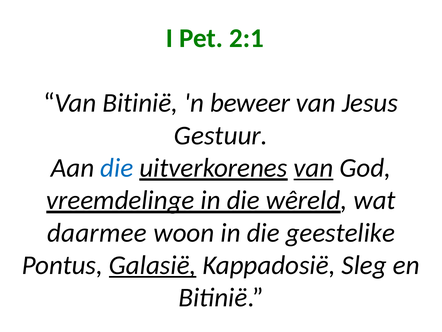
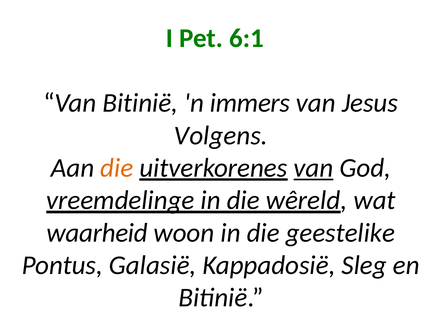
2:1: 2:1 -> 6:1
beweer: beweer -> immers
Gestuur: Gestuur -> Volgens
die at (117, 168) colour: blue -> orange
daarmee: daarmee -> waarheid
Galasië underline: present -> none
